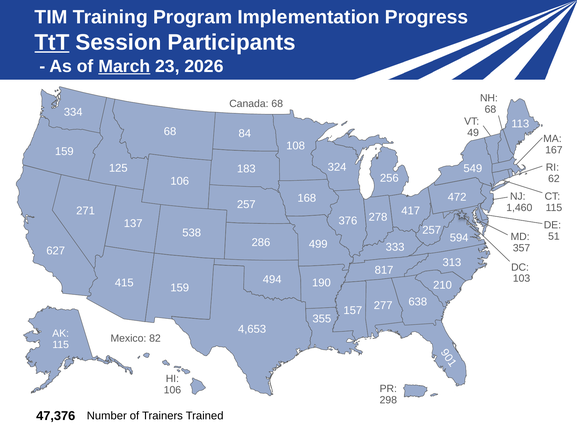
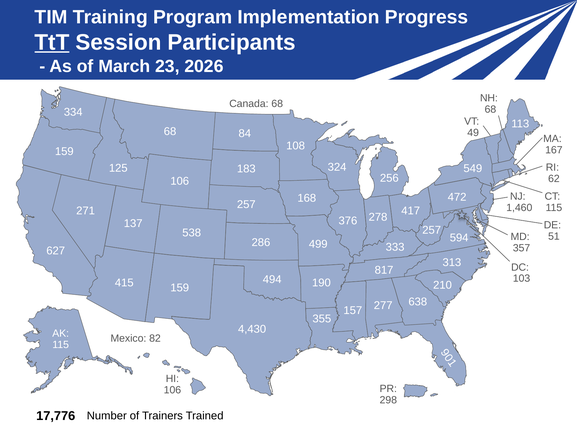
March underline: present -> none
4,653: 4,653 -> 4,430
47,376: 47,376 -> 17,776
